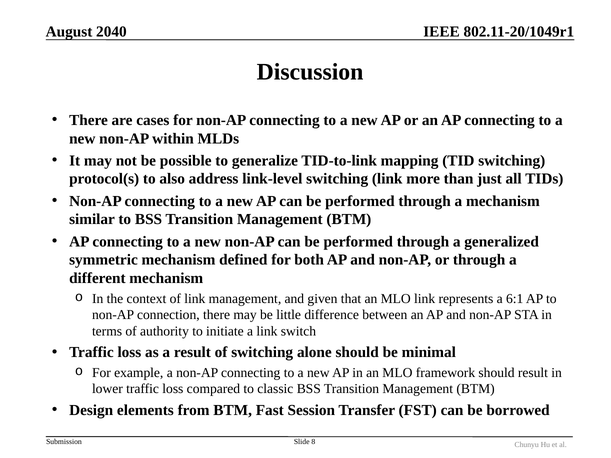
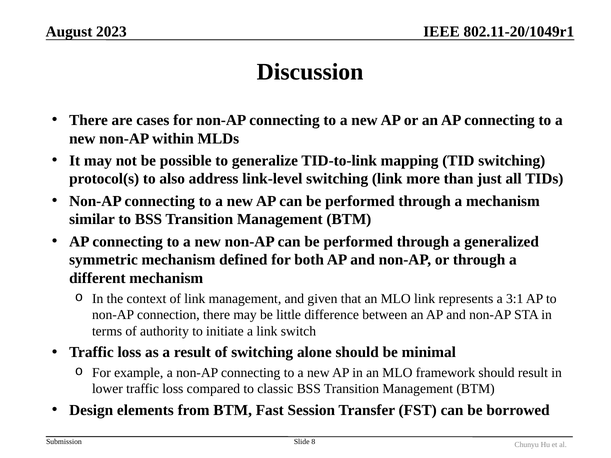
2040: 2040 -> 2023
6:1: 6:1 -> 3:1
